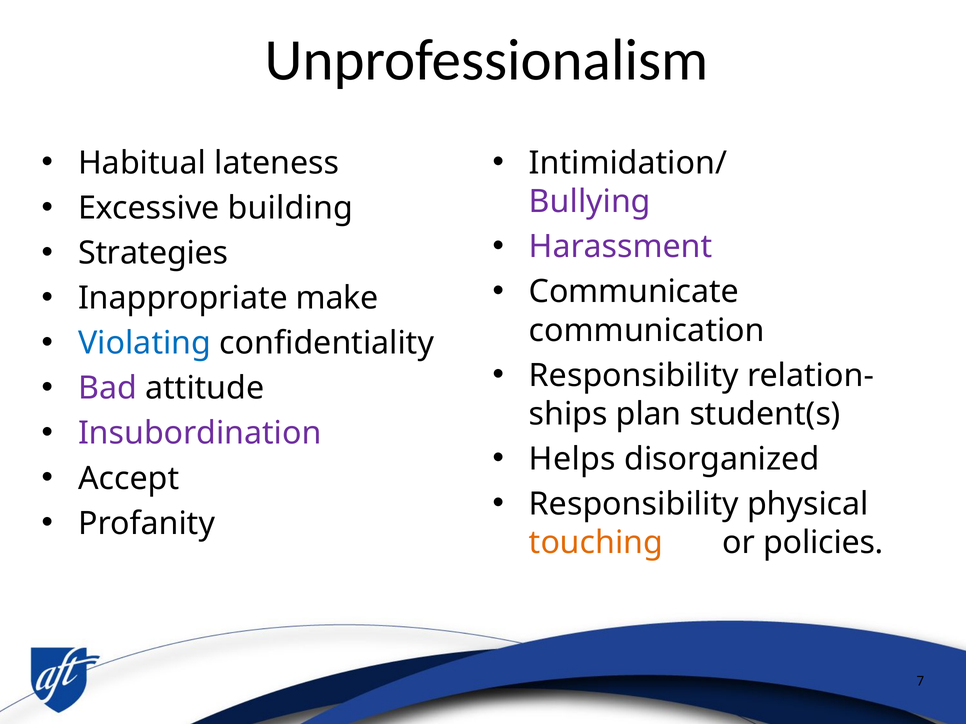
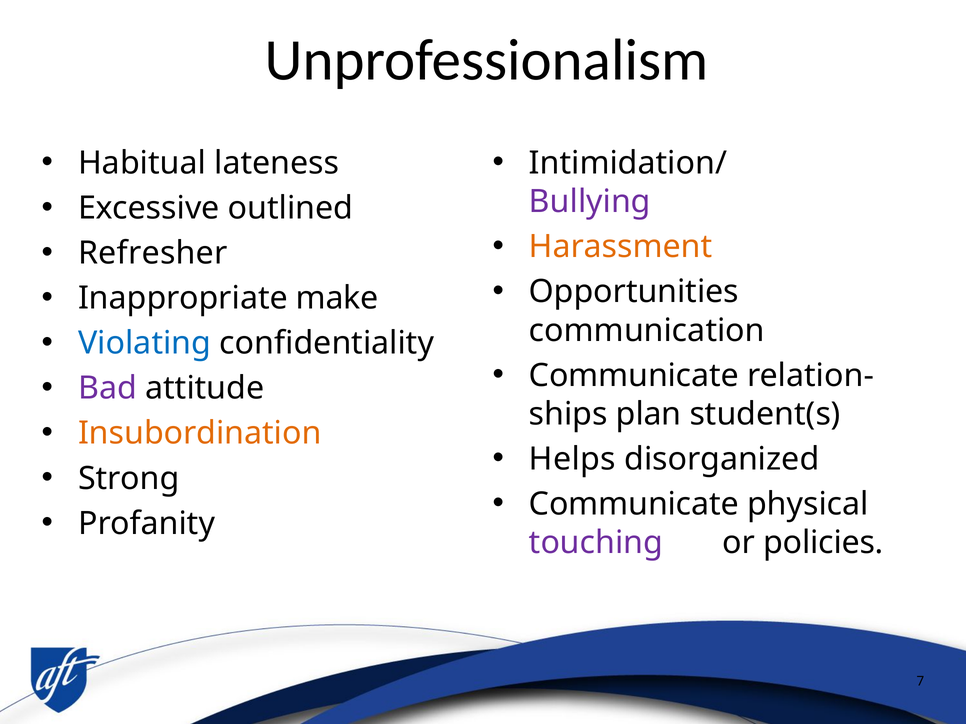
building: building -> outlined
Harassment colour: purple -> orange
Strategies: Strategies -> Refresher
Communicate: Communicate -> Opportunities
Responsibility at (634, 376): Responsibility -> Communicate
Insubordination colour: purple -> orange
Accept: Accept -> Strong
Responsibility at (634, 505): Responsibility -> Communicate
touching colour: orange -> purple
